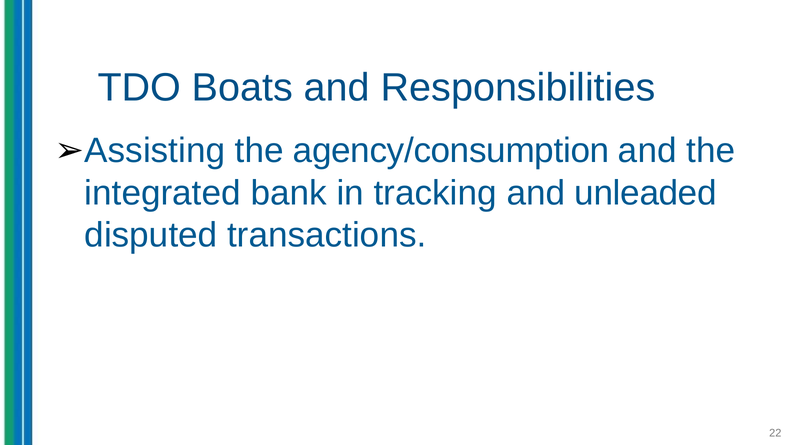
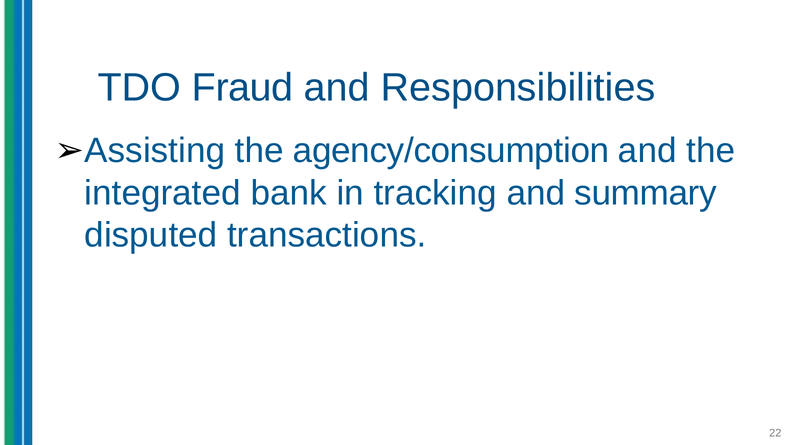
Boats: Boats -> Fraud
unleaded: unleaded -> summary
